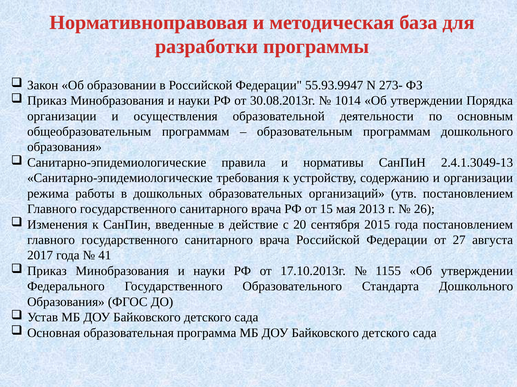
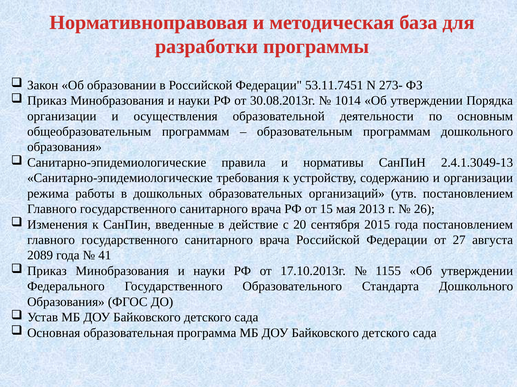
55.93.9947: 55.93.9947 -> 53.11.7451
2017: 2017 -> 2089
